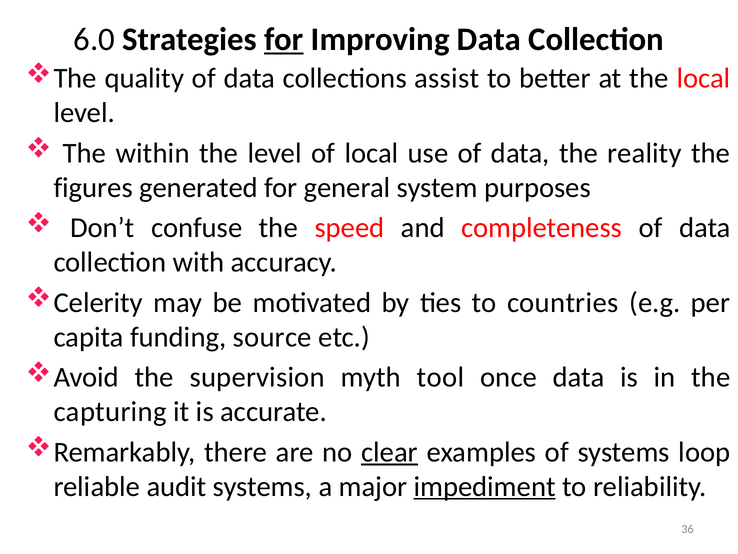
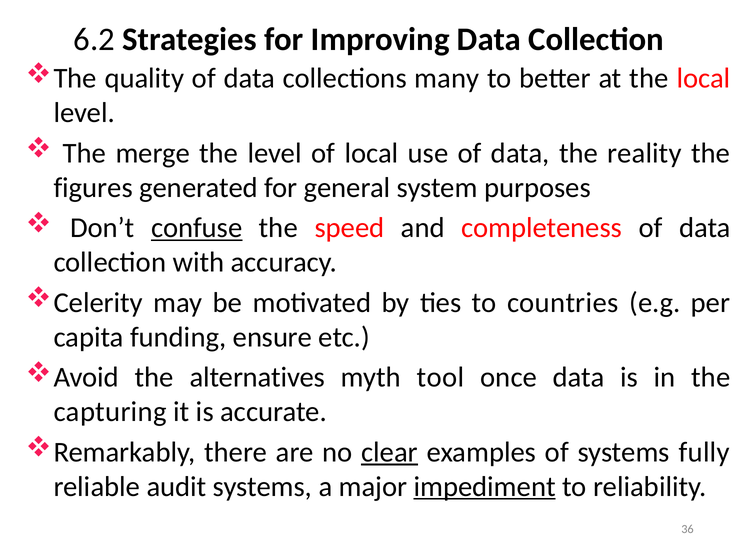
6.0: 6.0 -> 6.2
for at (284, 39) underline: present -> none
assist: assist -> many
within: within -> merge
confuse underline: none -> present
source: source -> ensure
supervision: supervision -> alternatives
loop: loop -> fully
